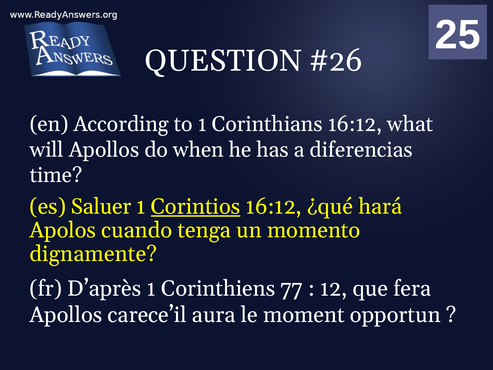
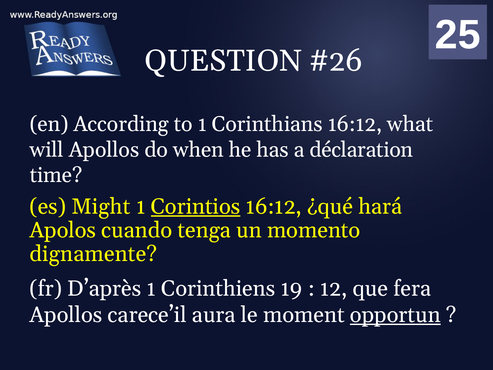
diferencias: diferencias -> déclaration
Saluer: Saluer -> Might
Corinthiens 77: 77 -> 19
opportun underline: none -> present
